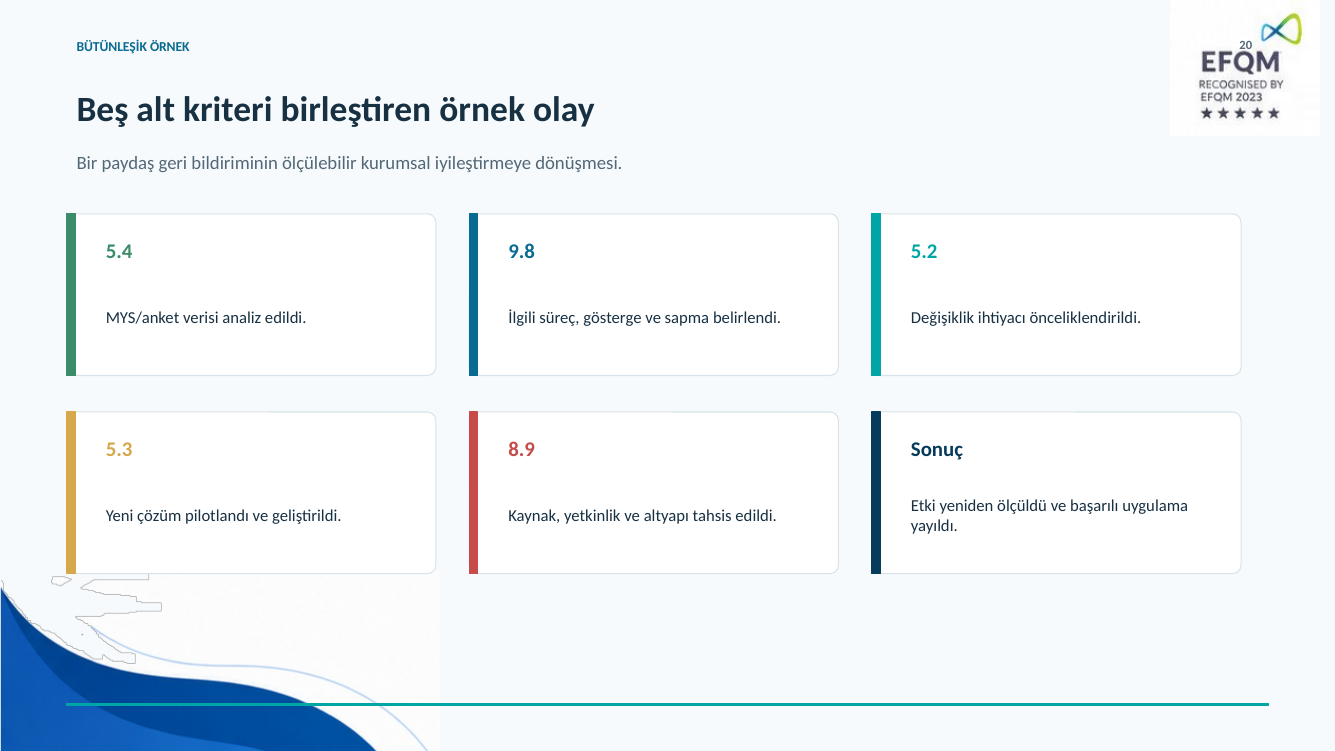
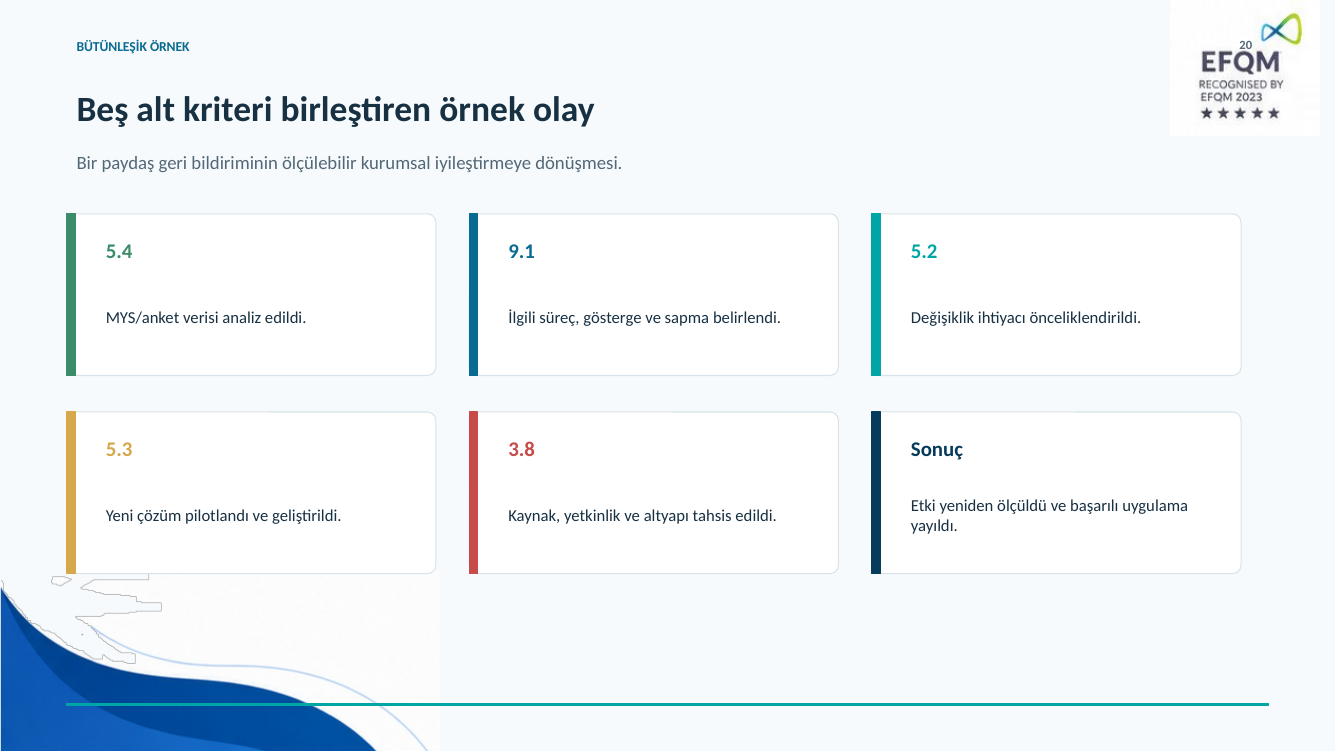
9.8: 9.8 -> 9.1
8.9: 8.9 -> 3.8
